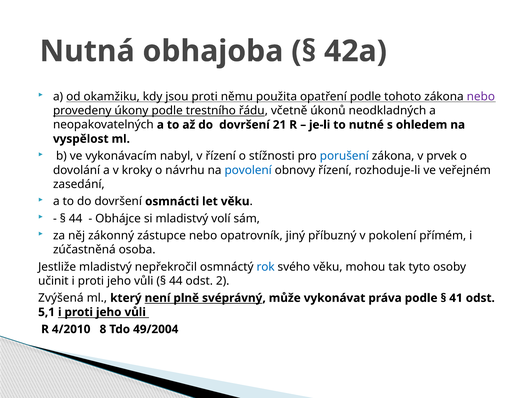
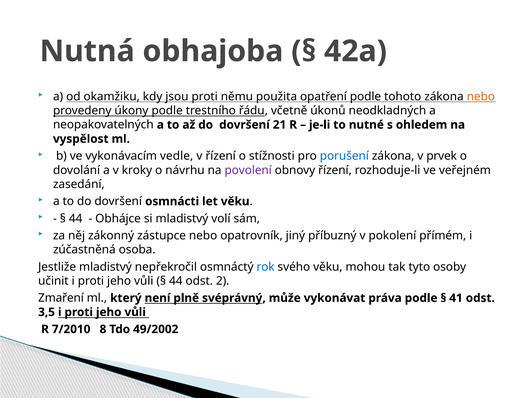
nebo at (481, 97) colour: purple -> orange
nabyl: nabyl -> vedle
povolení colour: blue -> purple
Zvýšená: Zvýšená -> Zmaření
5,1: 5,1 -> 3,5
4/2010: 4/2010 -> 7/2010
49/2004: 49/2004 -> 49/2002
